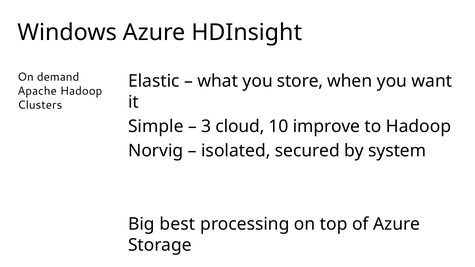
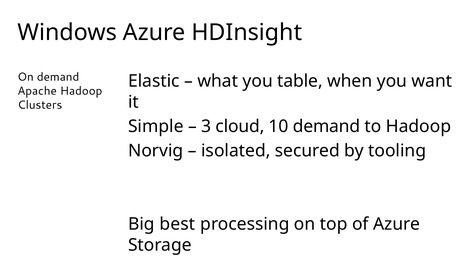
store: store -> table
10 improve: improve -> demand
system: system -> tooling
